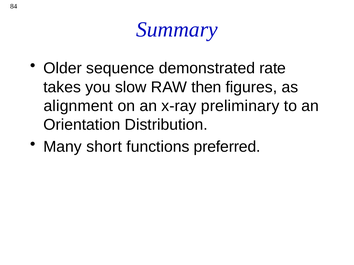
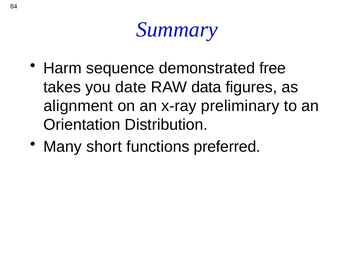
Older: Older -> Harm
rate: rate -> free
slow: slow -> date
then: then -> data
